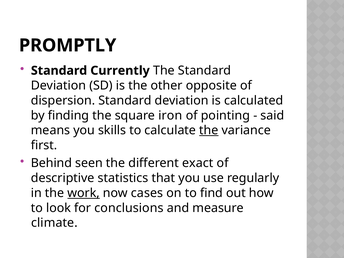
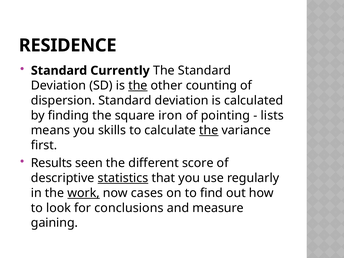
PROMPTLY: PROMPTLY -> RESIDENCE
the at (138, 86) underline: none -> present
opposite: opposite -> counting
said: said -> lists
Behind: Behind -> Results
exact: exact -> score
statistics underline: none -> present
climate: climate -> gaining
